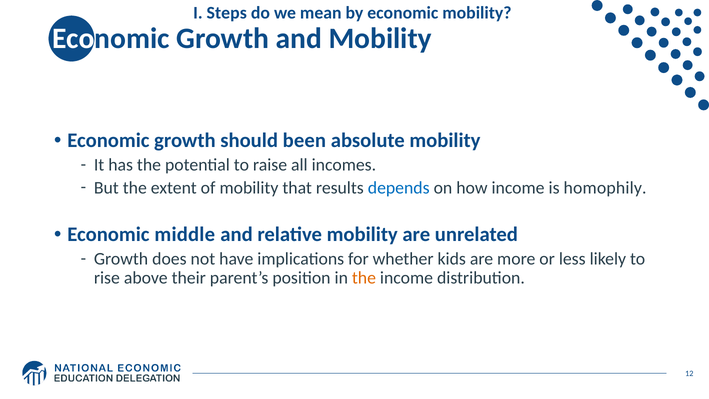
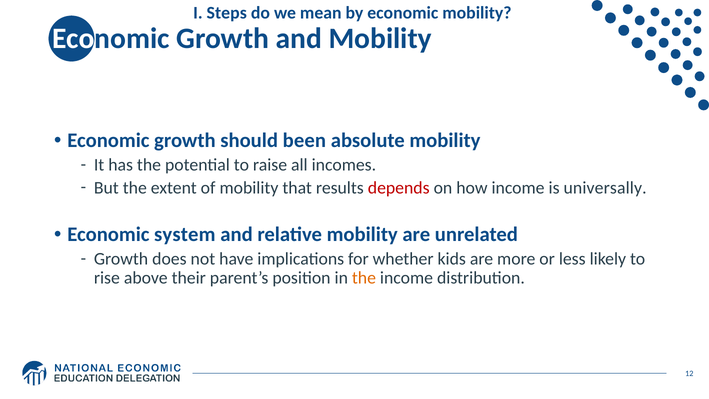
depends colour: blue -> red
homophily: homophily -> universally
middle: middle -> system
